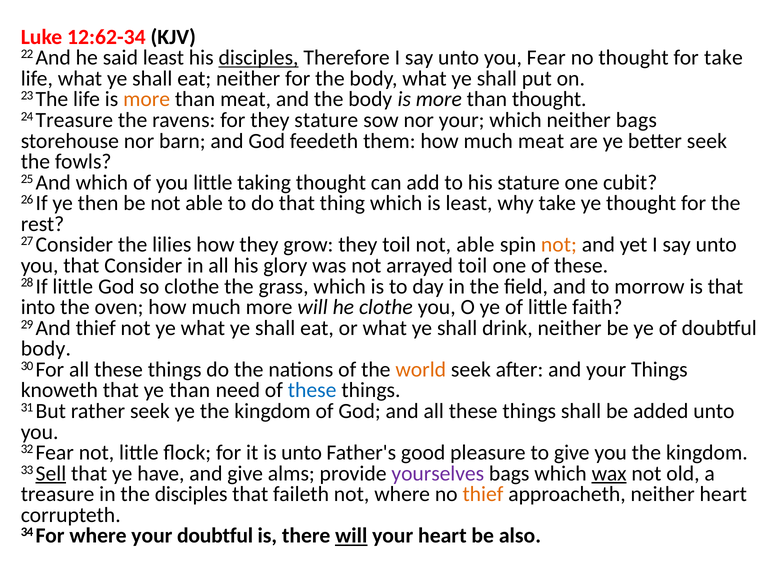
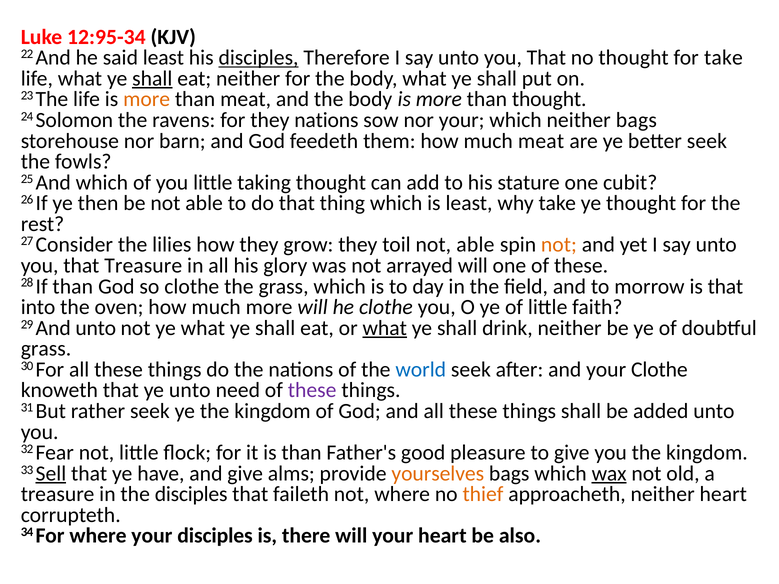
12:62-34: 12:62-34 -> 12:95-34
Fear at (546, 58): Fear -> That
shall at (152, 79) underline: none -> present
24 Treasure: Treasure -> Solomon
they stature: stature -> nations
that Consider: Consider -> Treasure
arrayed toil: toil -> will
If little: little -> than
And thief: thief -> unto
what at (385, 328) underline: none -> present
body at (46, 349): body -> grass
world colour: orange -> blue
your Things: Things -> Clothe
ye than: than -> unto
these at (312, 391) colour: blue -> purple
is unto: unto -> than
yourselves colour: purple -> orange
your doubtful: doubtful -> disciples
will at (351, 536) underline: present -> none
